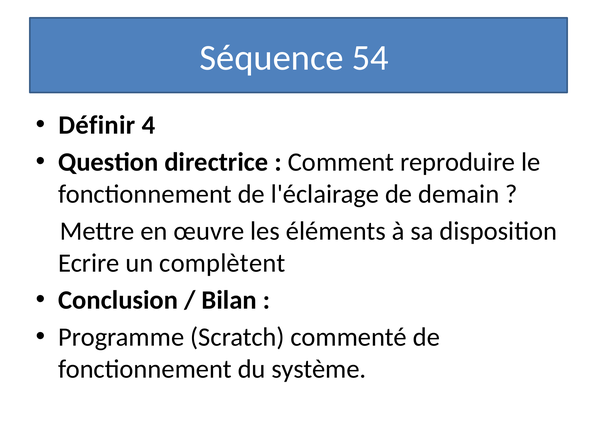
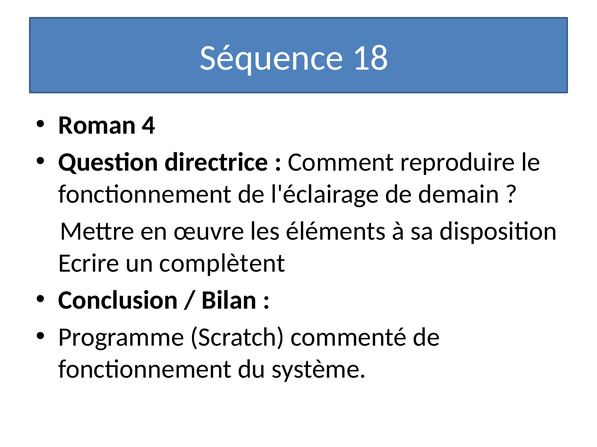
54: 54 -> 18
Définir: Définir -> Roman
